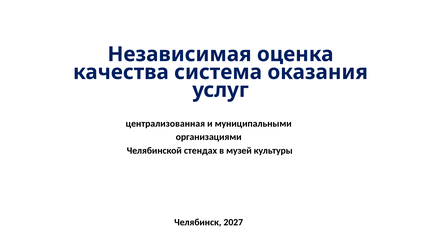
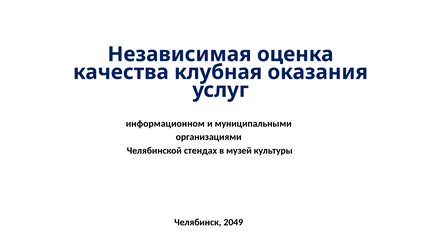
система: система -> клубная
централизованная: централизованная -> информационном
2027: 2027 -> 2049
